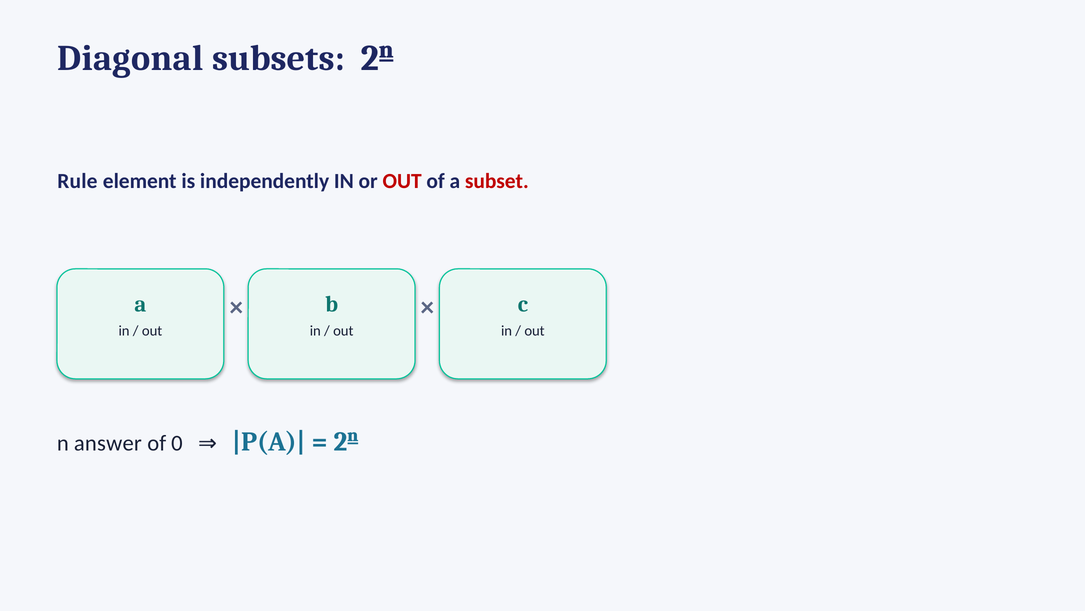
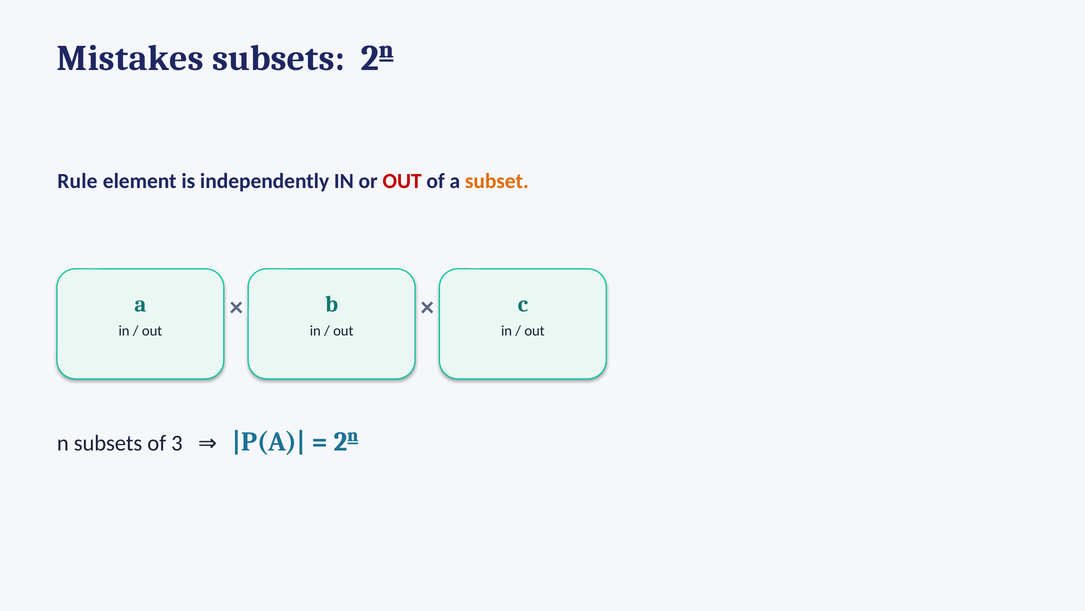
Diagonal: Diagonal -> Mistakes
subset colour: red -> orange
n answer: answer -> subsets
0: 0 -> 3
